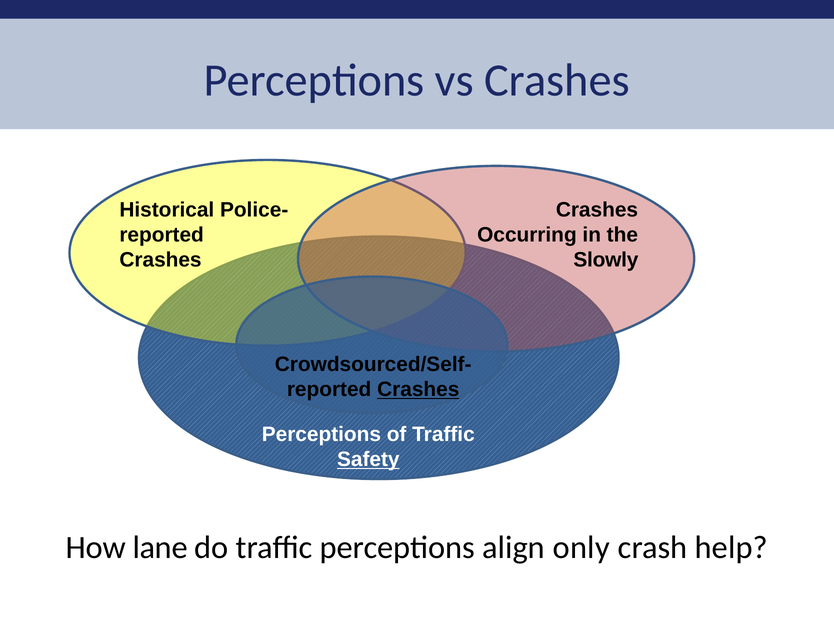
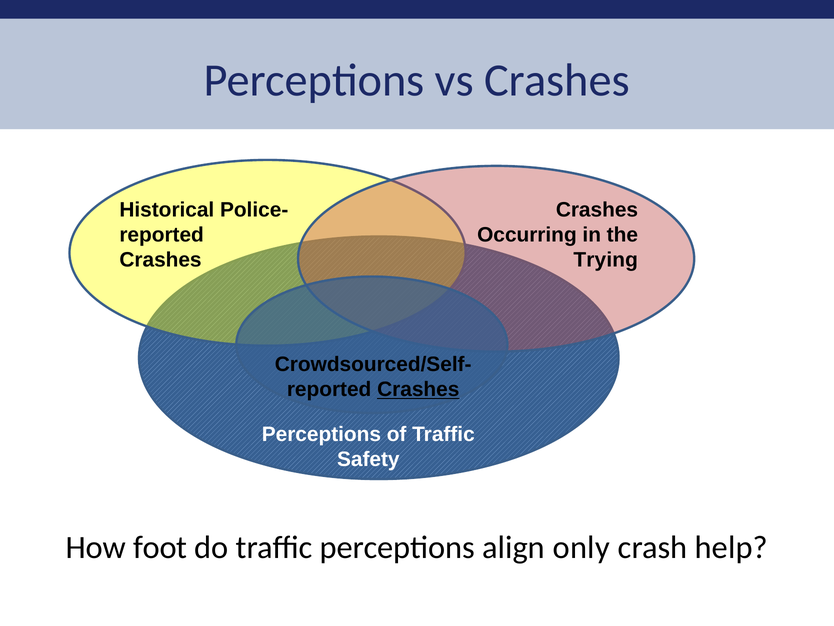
Slowly: Slowly -> Trying
Safety underline: present -> none
lane: lane -> foot
